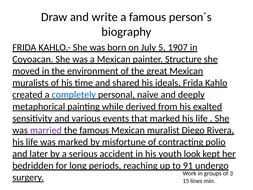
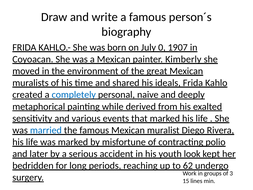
5: 5 -> 0
Structure: Structure -> Kimberly
married colour: purple -> blue
91: 91 -> 62
